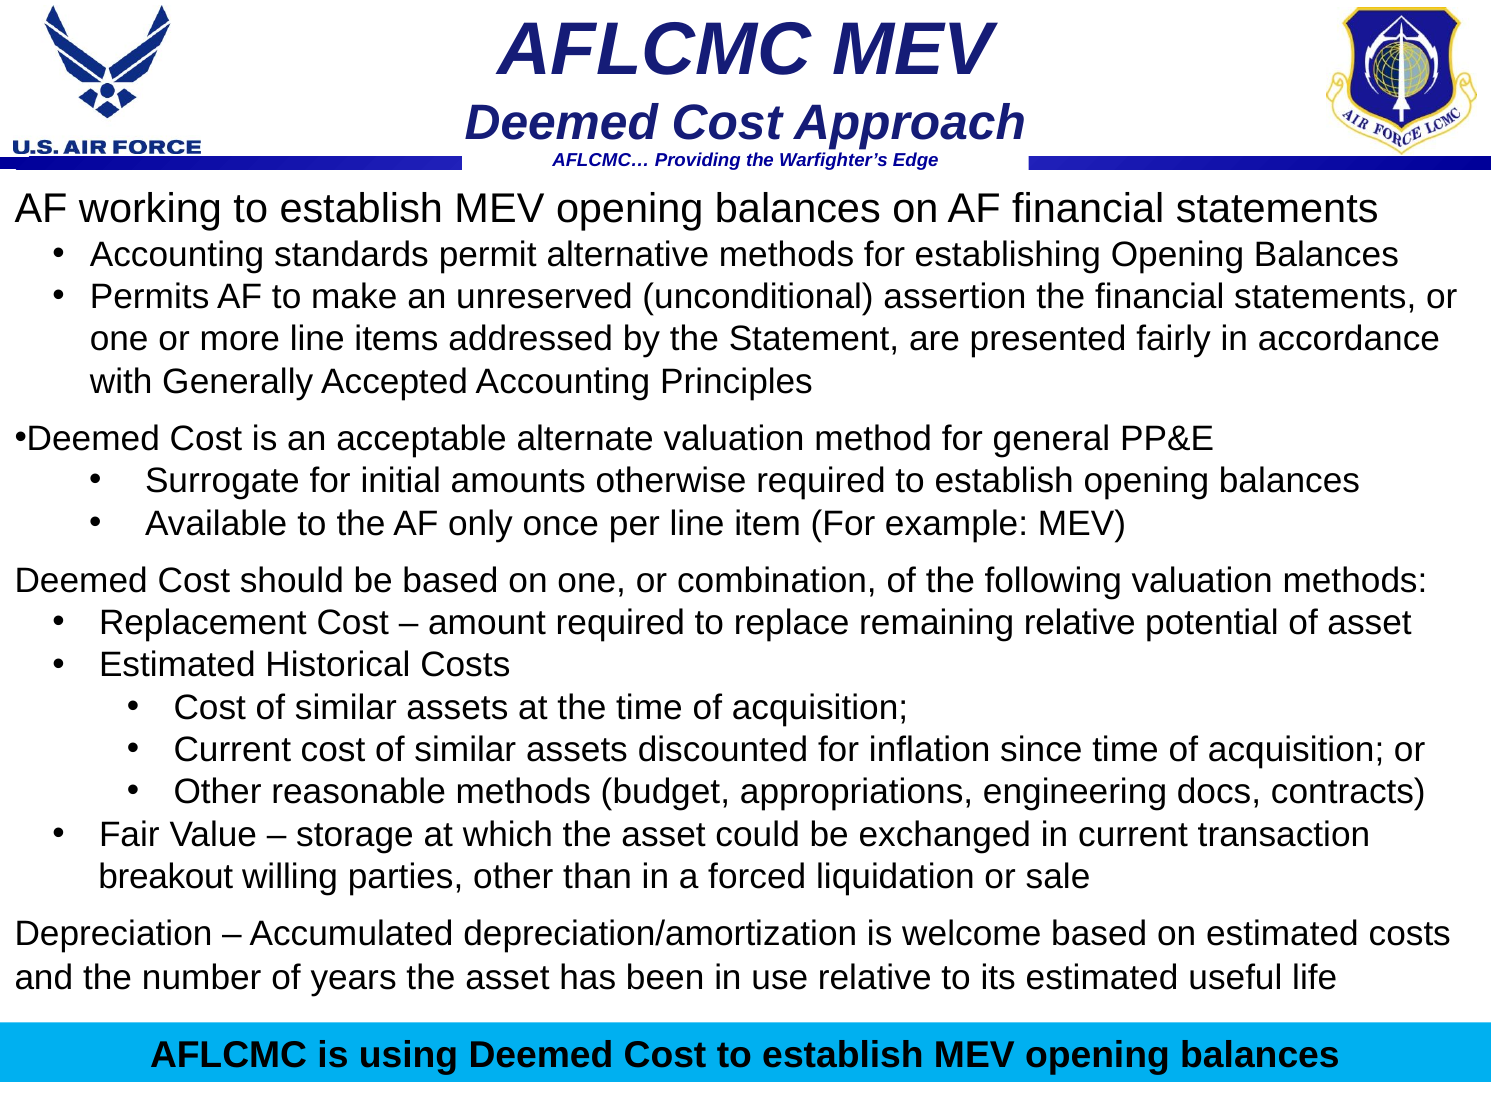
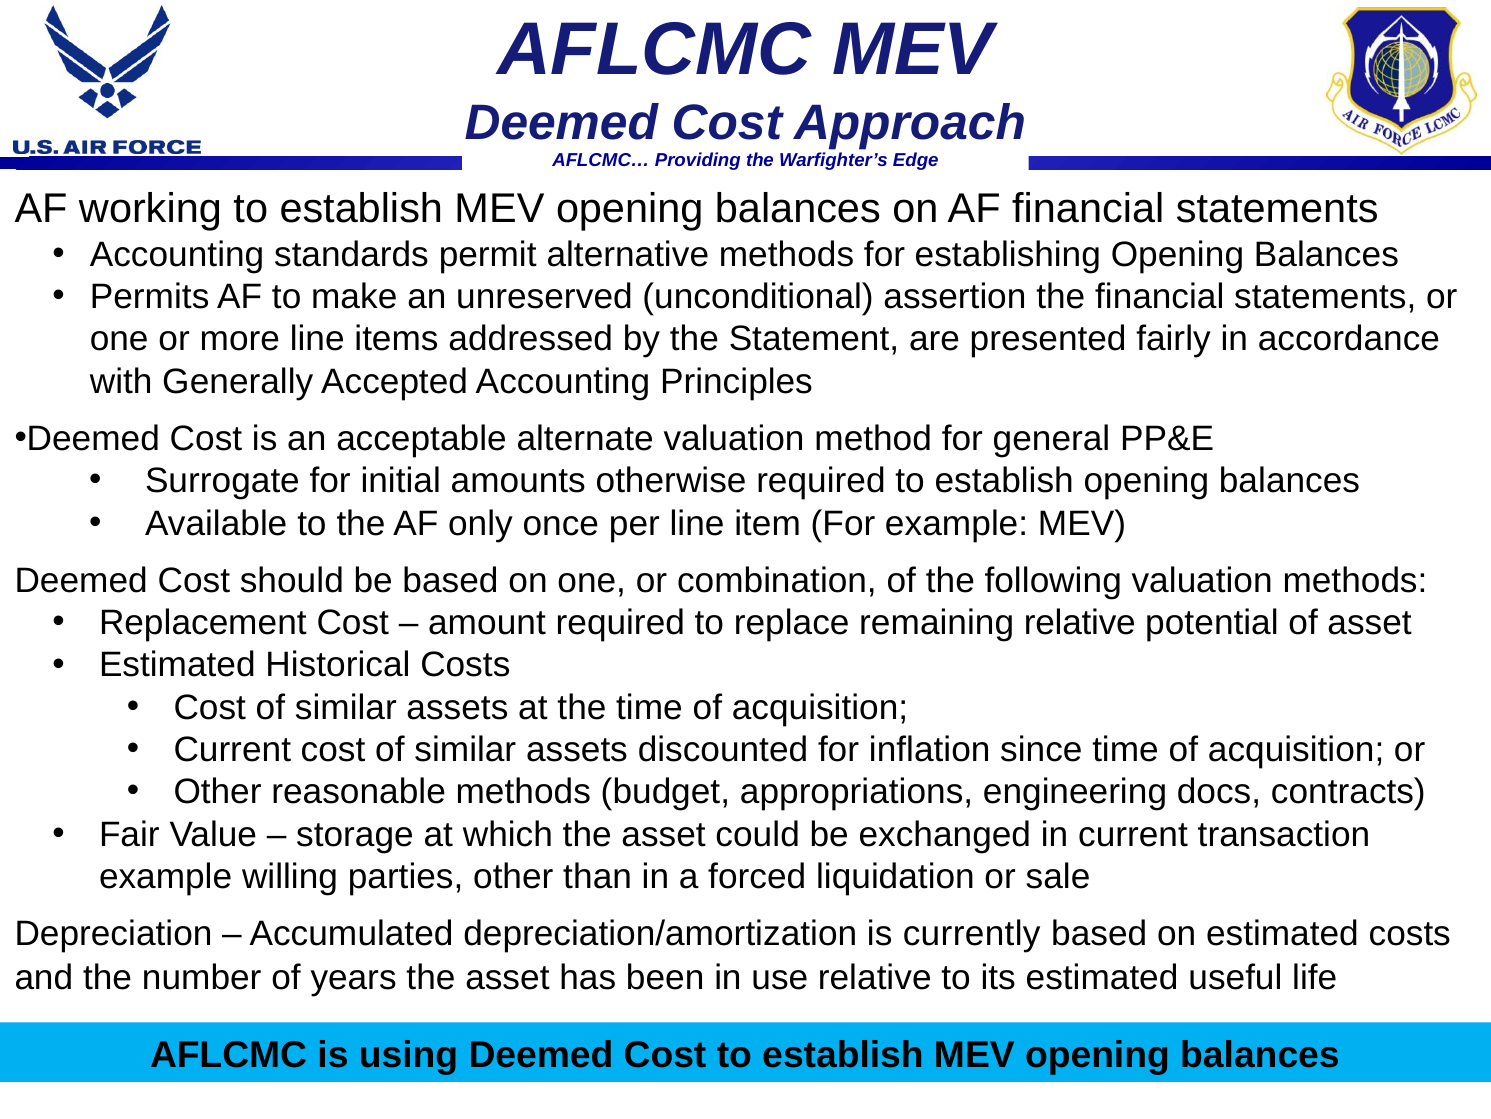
breakout at (166, 876): breakout -> example
welcome: welcome -> currently
